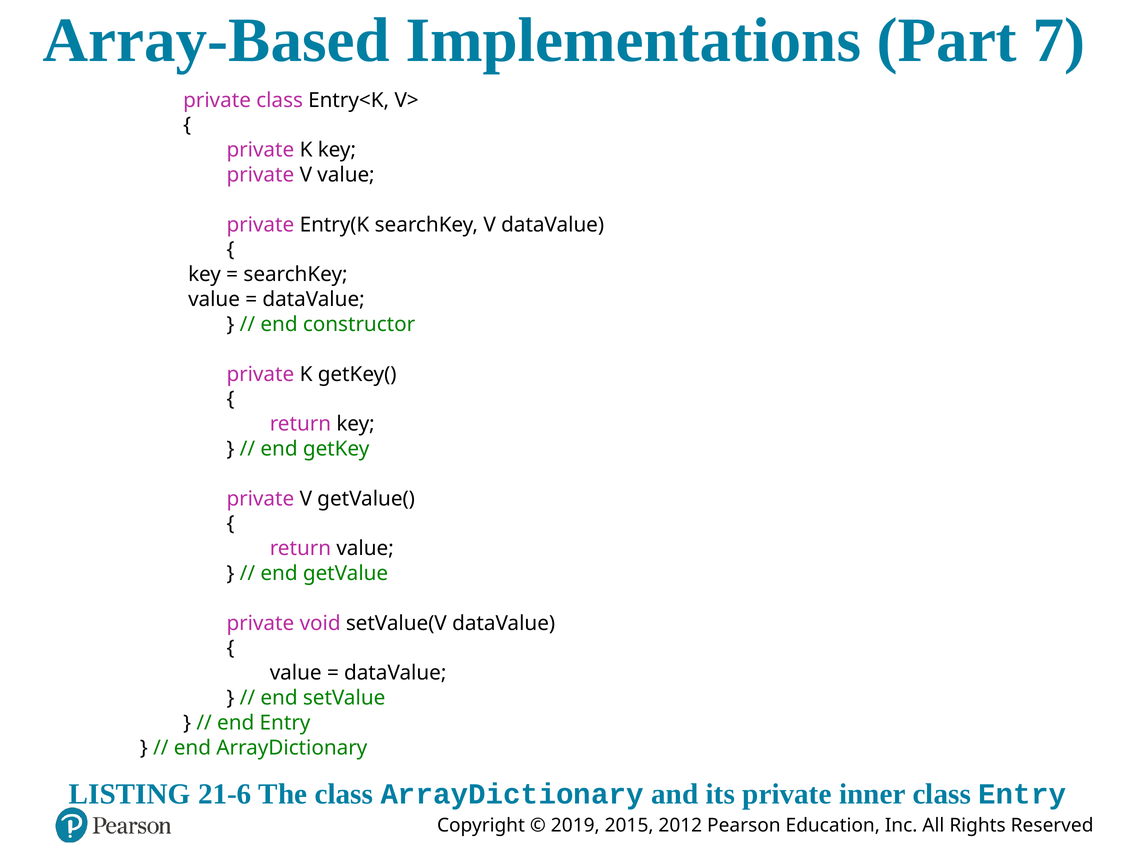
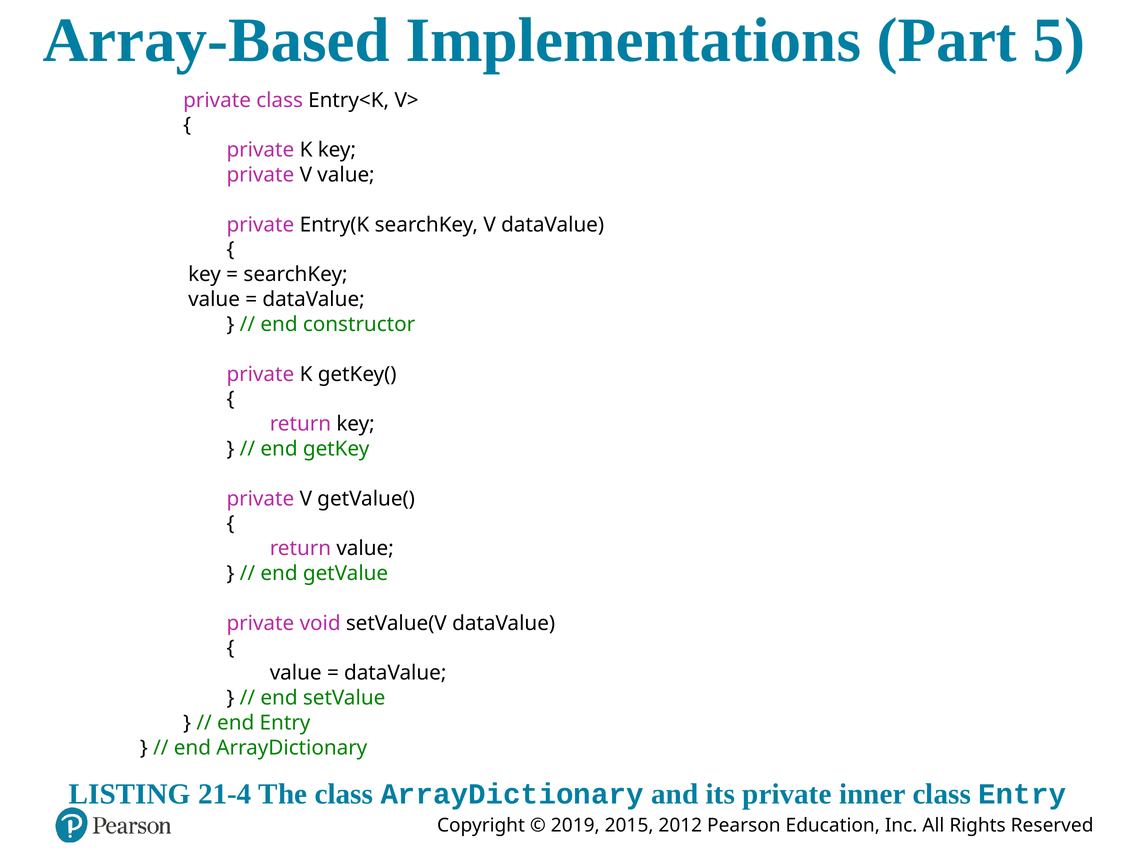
7: 7 -> 5
21-6: 21-6 -> 21-4
